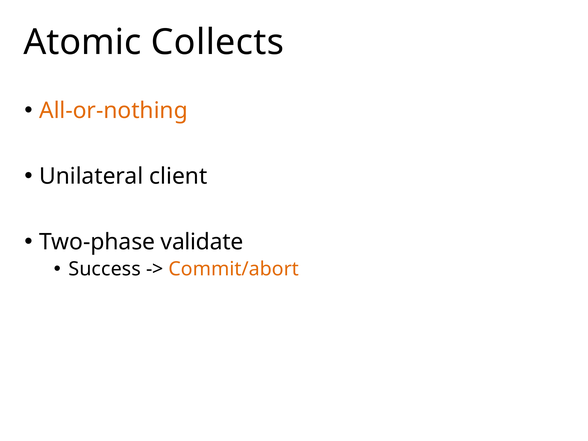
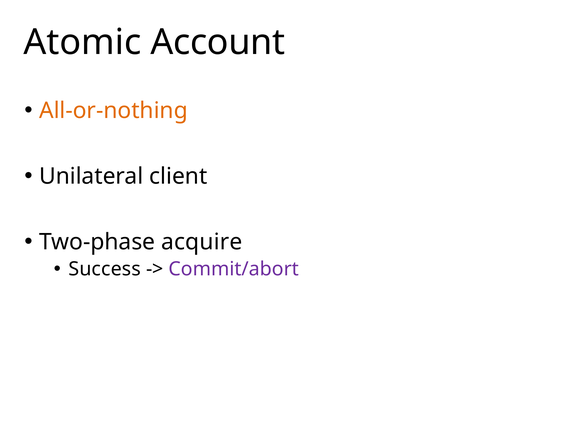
Collects: Collects -> Account
validate: validate -> acquire
Commit/abort colour: orange -> purple
